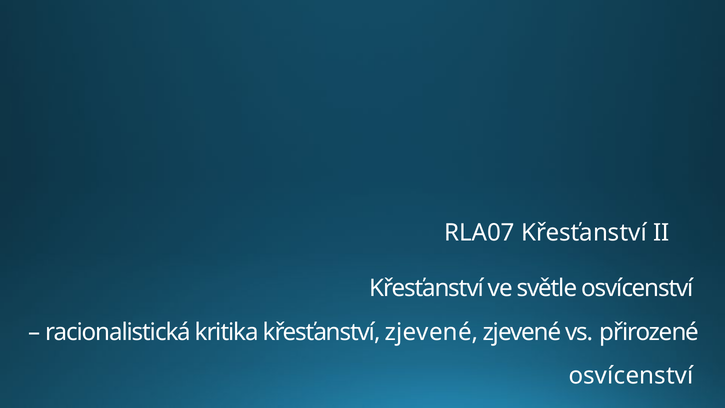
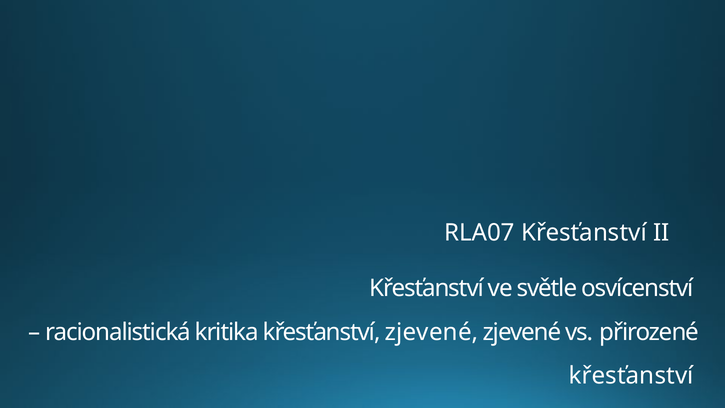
osvícenství at (631, 375): osvícenství -> křesťanství
